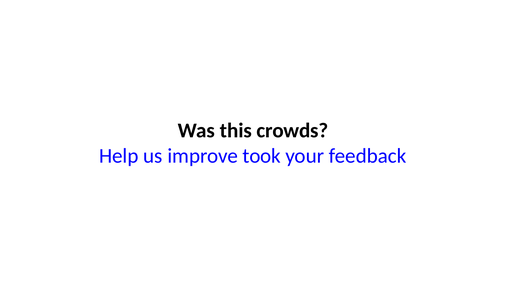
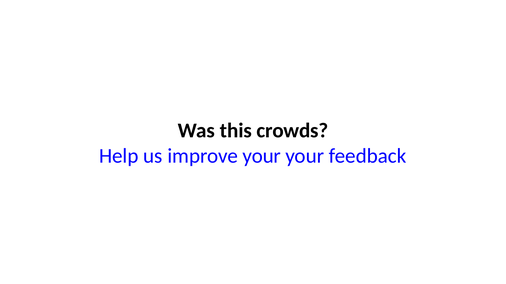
improve took: took -> your
